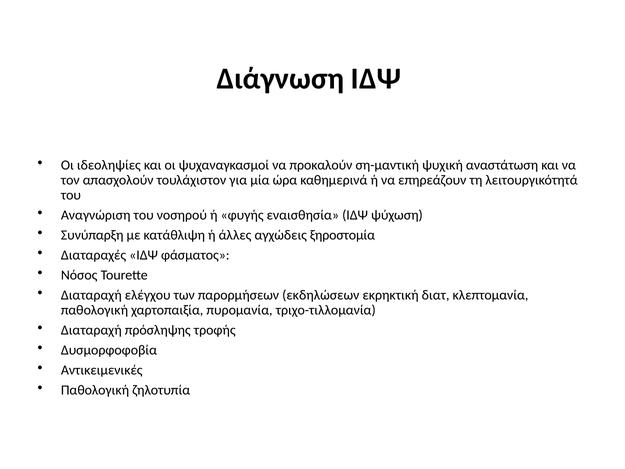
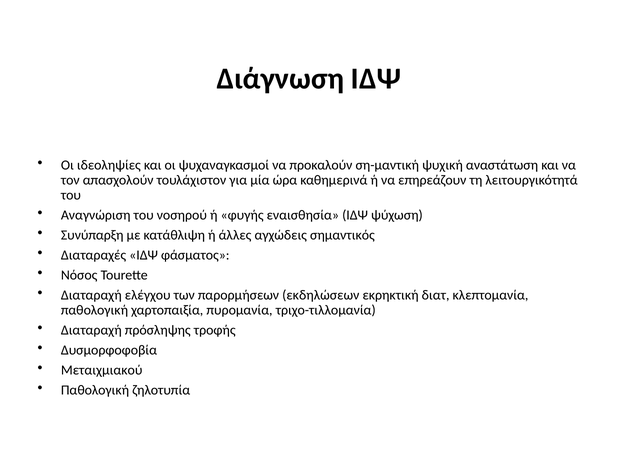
ξηροστομία: ξηροστομία -> σημαντικός
Αντικειμενικές: Αντικειμενικές -> Μεταιχμιακού
